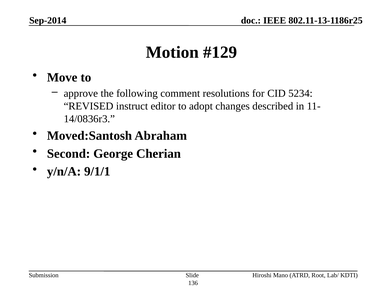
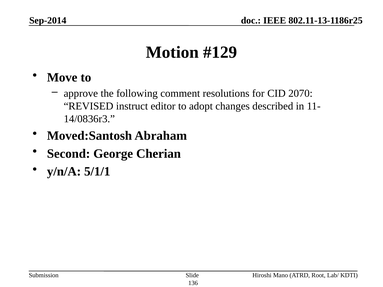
5234: 5234 -> 2070
9/1/1: 9/1/1 -> 5/1/1
